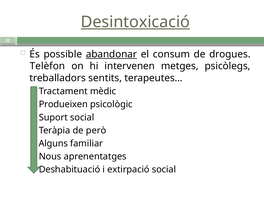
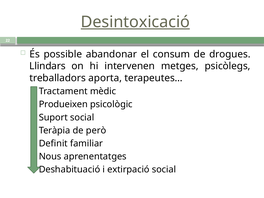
abandonar underline: present -> none
Telèfon: Telèfon -> Llindars
sentits: sentits -> aporta
Alguns: Alguns -> Definit
